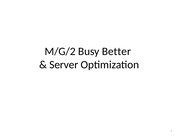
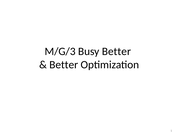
M/G/2: M/G/2 -> M/G/3
Server at (64, 65): Server -> Better
